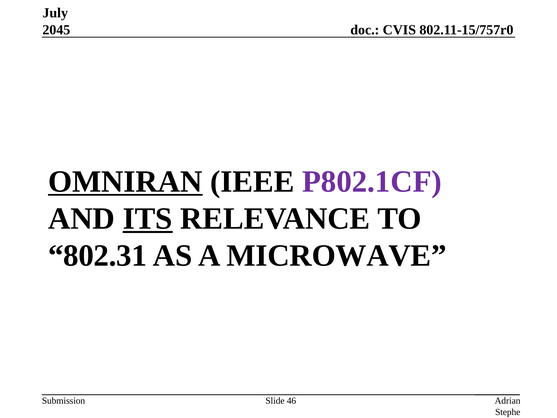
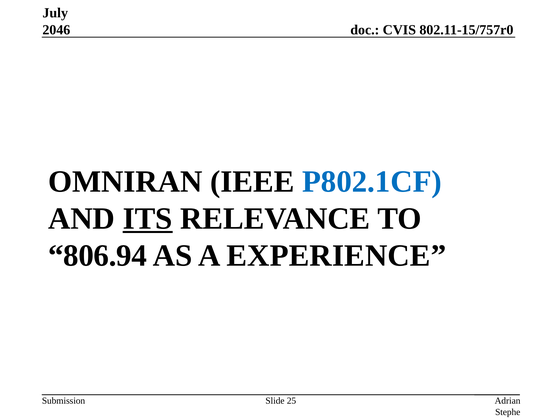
2045: 2045 -> 2046
OMNIRAN underline: present -> none
P802.1CF colour: purple -> blue
802.31: 802.31 -> 806.94
MICROWAVE: MICROWAVE -> EXPERIENCE
46: 46 -> 25
